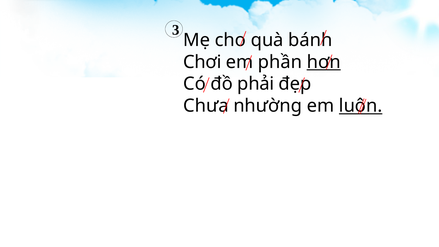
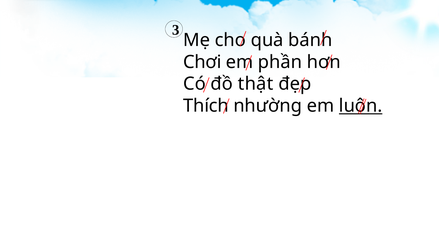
hơn underline: present -> none
phải: phải -> thật
Chưa: Chưa -> Thích
